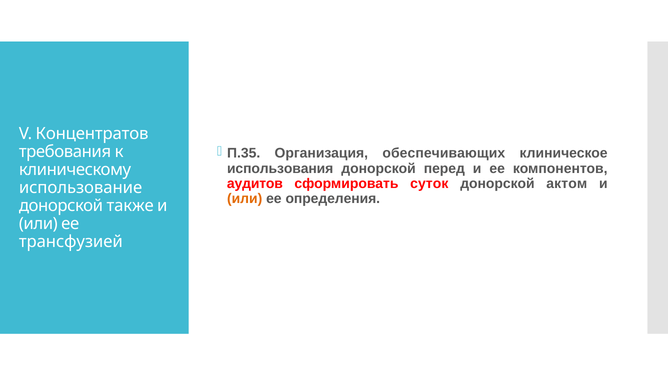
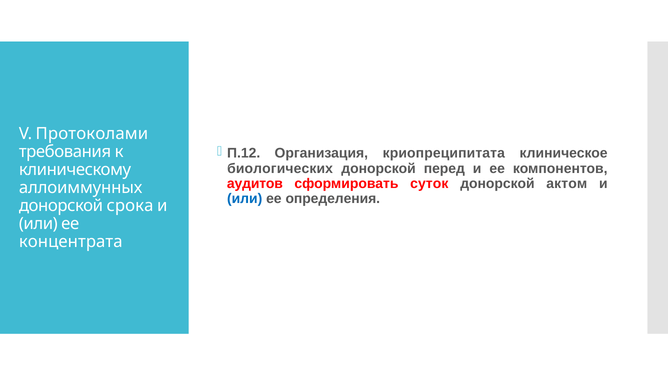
Концентратов: Концентратов -> Протоколами
П.35: П.35 -> П.12
обеспечивающих: обеспечивающих -> криопреципитата
использования: использования -> биологических
использование: использование -> аллоиммунных
или at (245, 198) colour: orange -> blue
также: также -> срока
трансфузией: трансфузией -> концентрата
